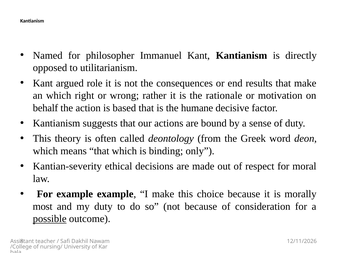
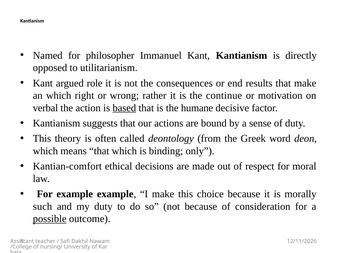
rationale: rationale -> continue
behalf: behalf -> verbal
based underline: none -> present
Kantian-severity: Kantian-severity -> Kantian-comfort
most: most -> such
